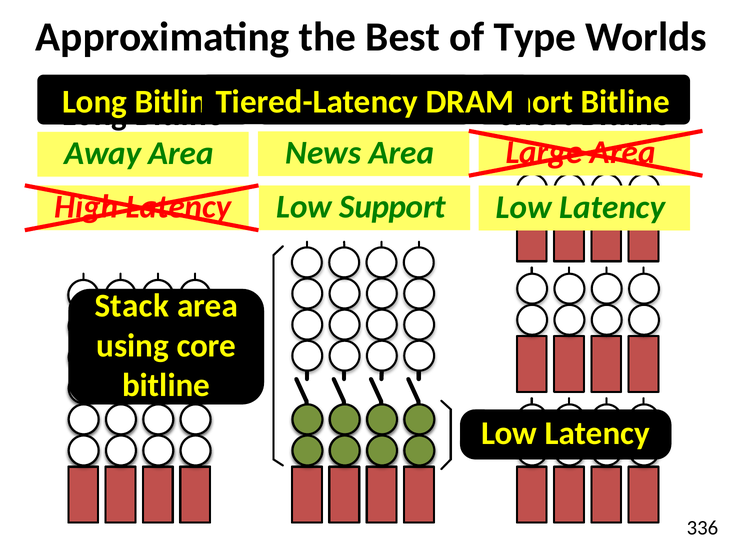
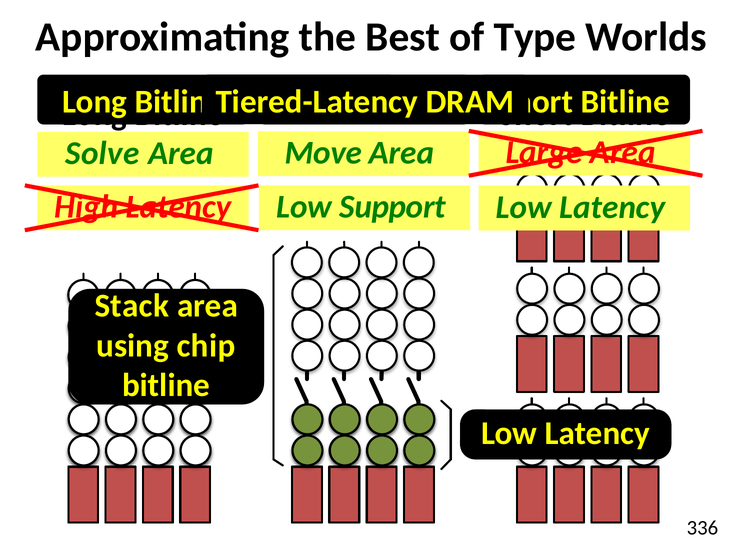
News: News -> Move
Away: Away -> Solve
core: core -> chip
